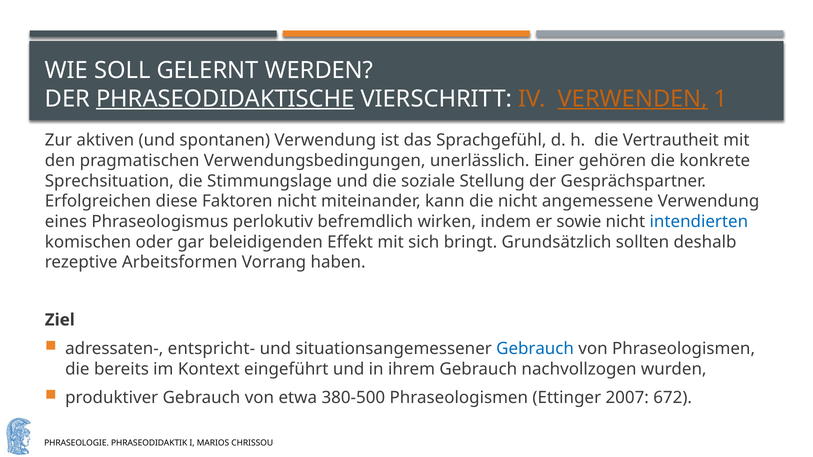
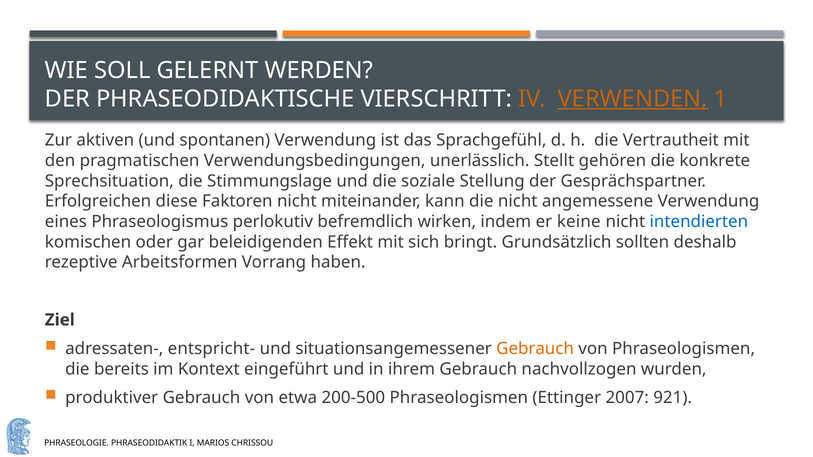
PHRASEODIDAKTISCHE underline: present -> none
Einer: Einer -> Stellt
sowie: sowie -> keine
Gebrauch at (535, 349) colour: blue -> orange
380-500: 380-500 -> 200-500
672: 672 -> 921
